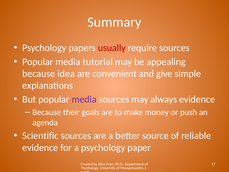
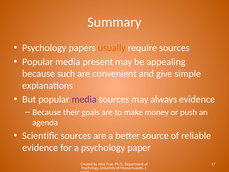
usually colour: red -> orange
tutorial: tutorial -> present
idea: idea -> such
